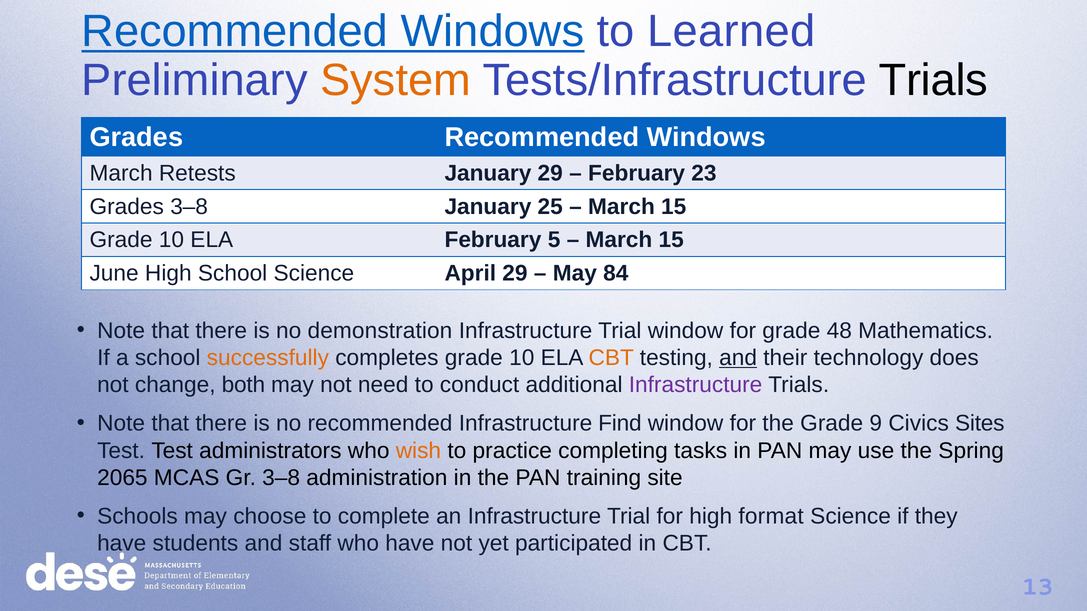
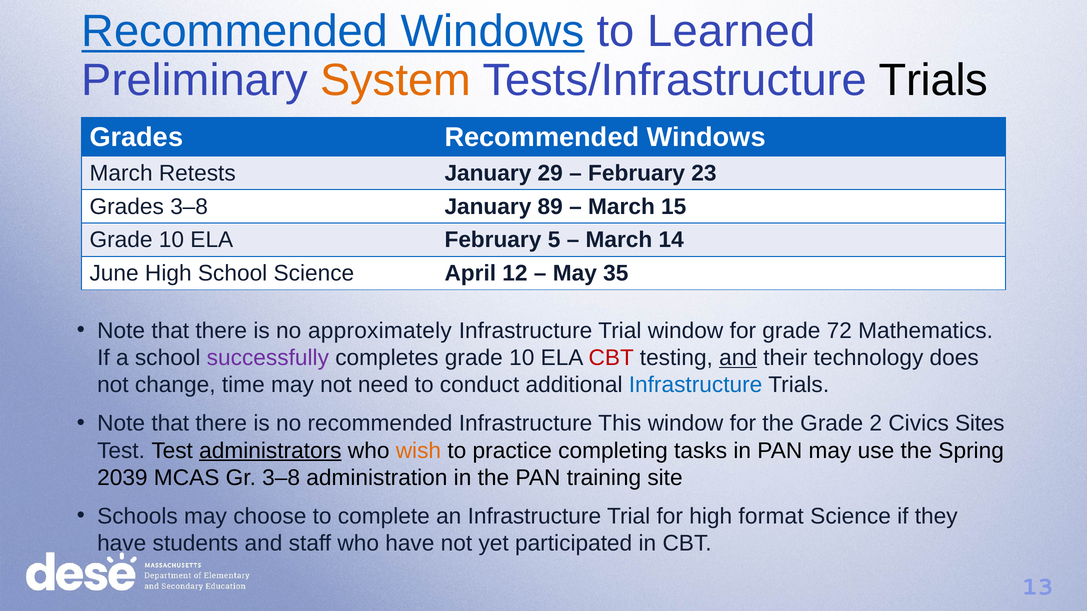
25: 25 -> 89
15 at (671, 240): 15 -> 14
April 29: 29 -> 12
84: 84 -> 35
demonstration: demonstration -> approximately
48: 48 -> 72
successfully colour: orange -> purple
CBT at (611, 358) colour: orange -> red
both: both -> time
Infrastructure at (696, 385) colour: purple -> blue
Find: Find -> This
9: 9 -> 2
administrators underline: none -> present
2065: 2065 -> 2039
